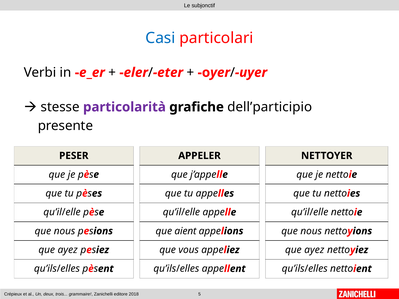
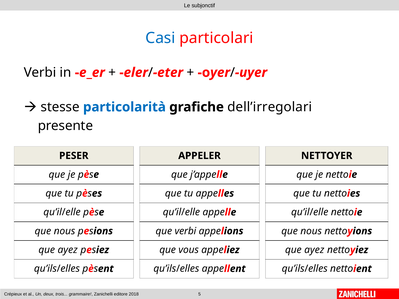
particolarità colour: purple -> blue
dell’participio: dell’participio -> dell’irregolari
que aient: aient -> verbi
